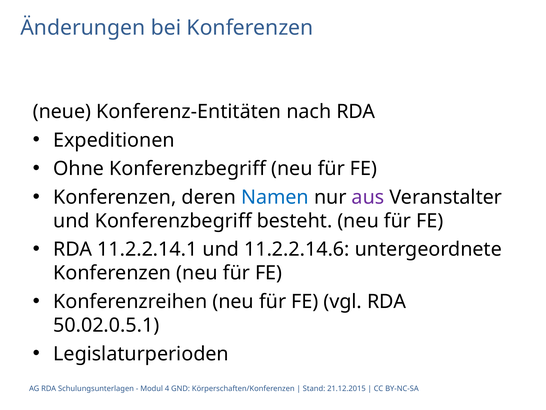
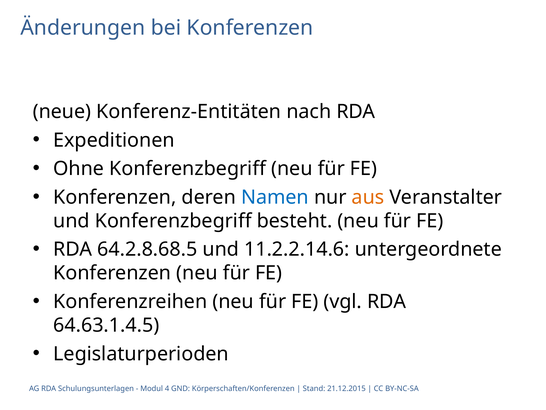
aus colour: purple -> orange
11.2.2.14.1: 11.2.2.14.1 -> 64.2.8.68.5
50.02.0.5.1: 50.02.0.5.1 -> 64.63.1.4.5
